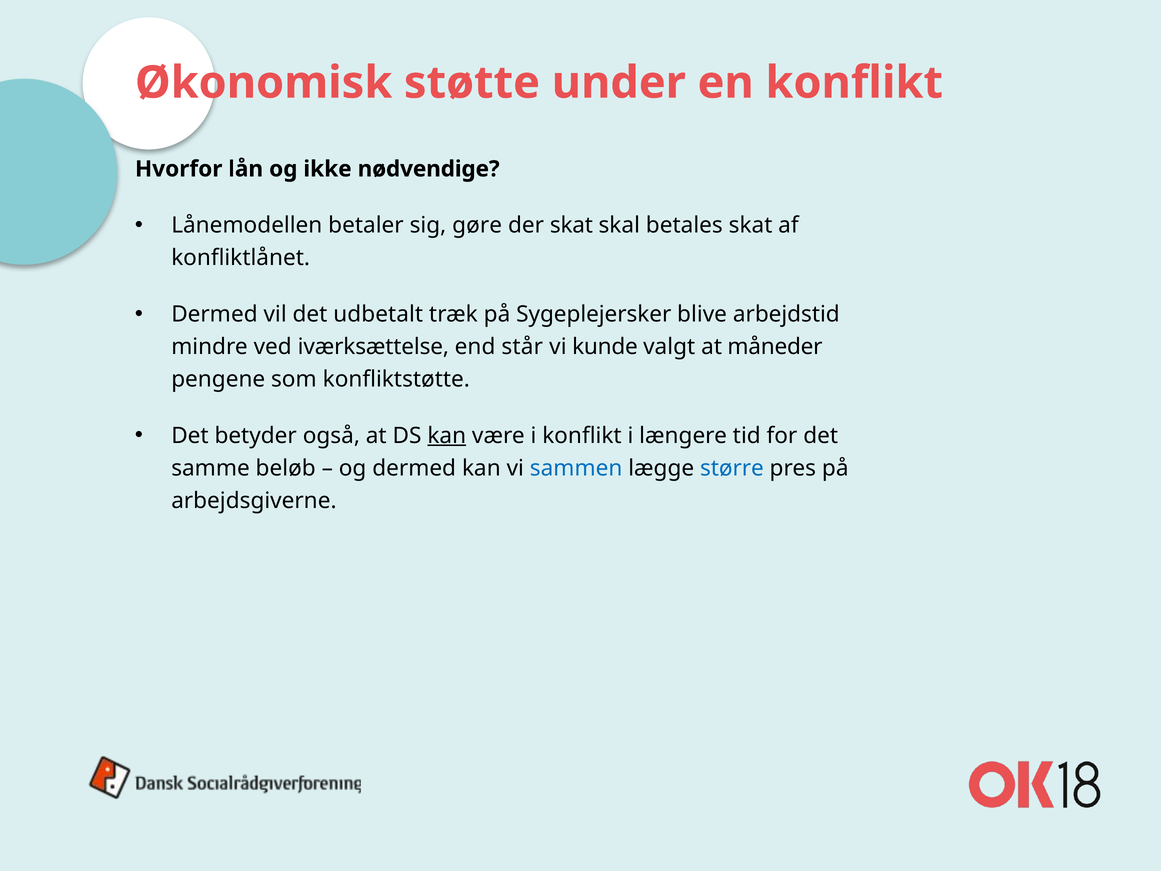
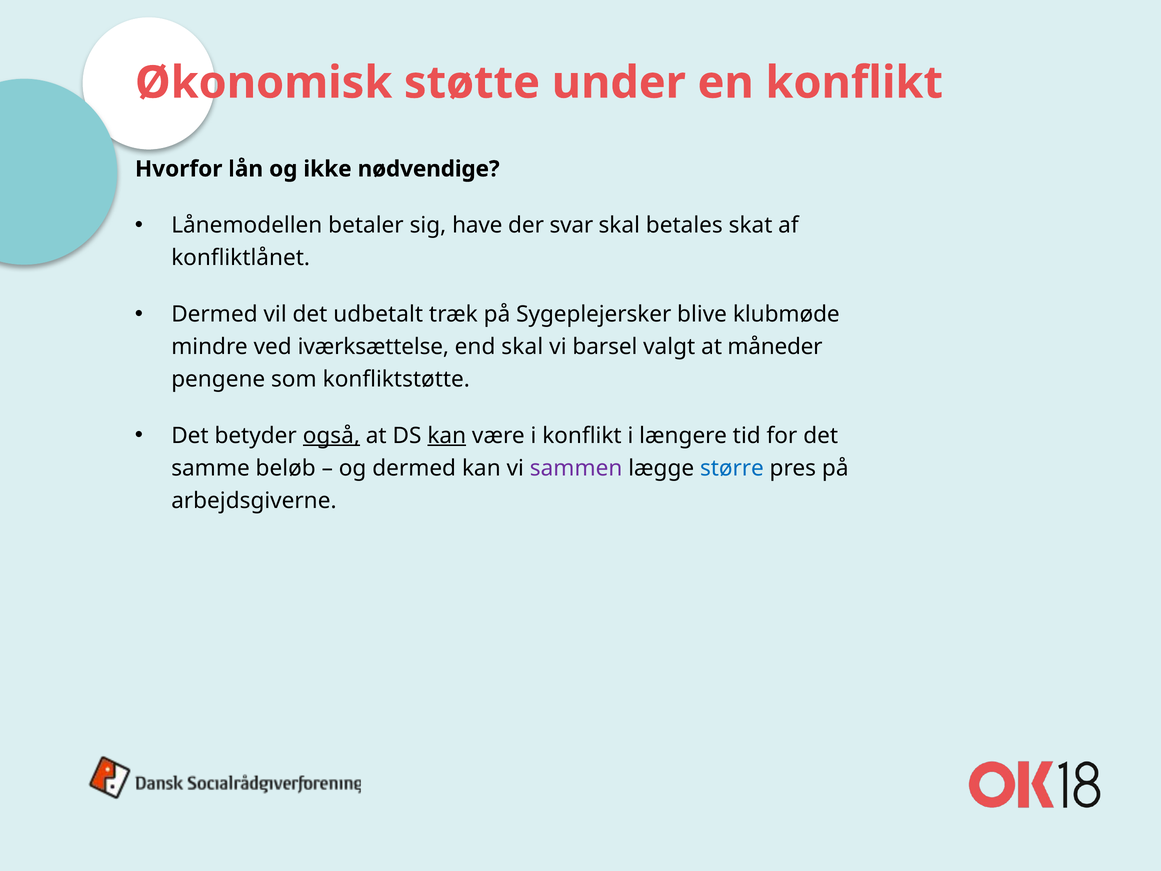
gøre: gøre -> have
der skat: skat -> svar
arbejdstid: arbejdstid -> klubmøde
end står: står -> skal
kunde: kunde -> barsel
også underline: none -> present
sammen colour: blue -> purple
